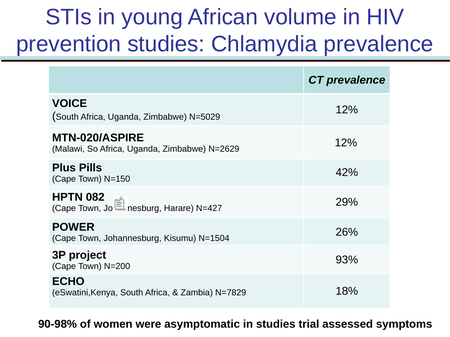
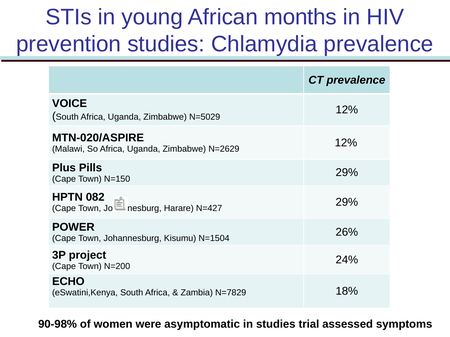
volume: volume -> months
42% at (347, 173): 42% -> 29%
93%: 93% -> 24%
